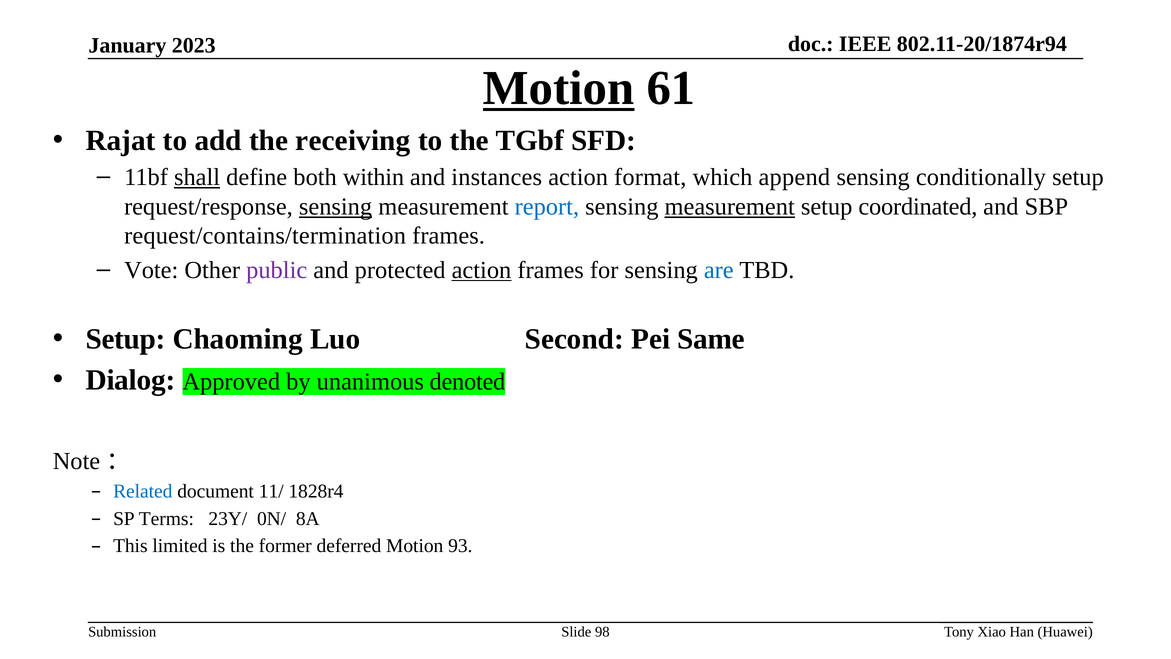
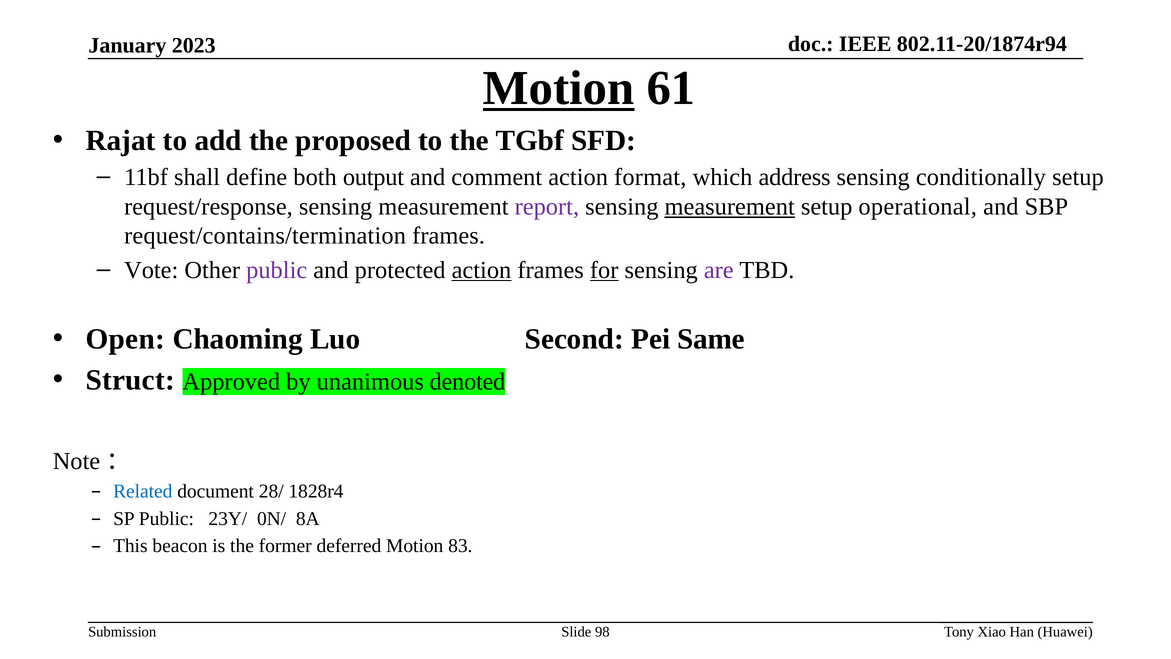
receiving: receiving -> proposed
shall underline: present -> none
within: within -> output
instances: instances -> comment
append: append -> address
sensing at (336, 206) underline: present -> none
report colour: blue -> purple
coordinated: coordinated -> operational
for underline: none -> present
are colour: blue -> purple
Setup at (126, 339): Setup -> Open
Dialog: Dialog -> Struct
11/: 11/ -> 28/
SP Terms: Terms -> Public
limited: limited -> beacon
93: 93 -> 83
